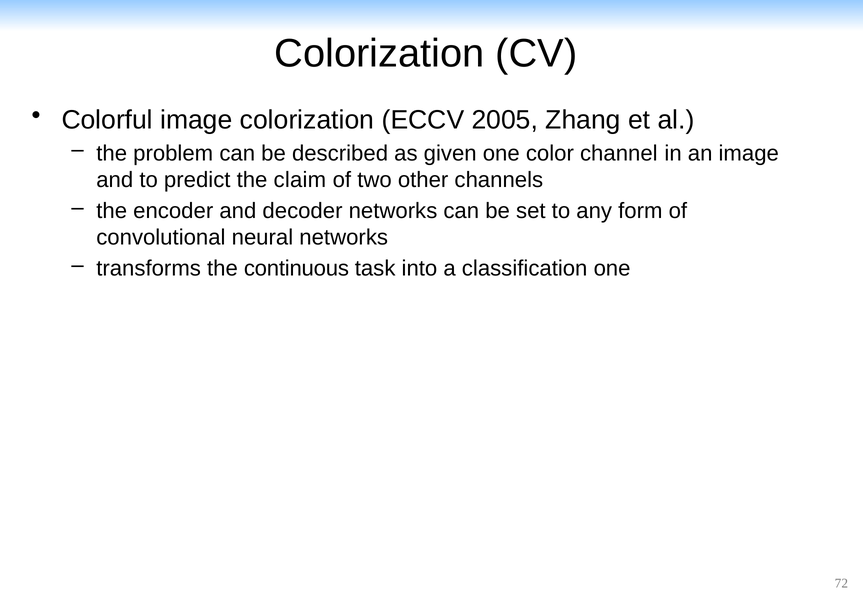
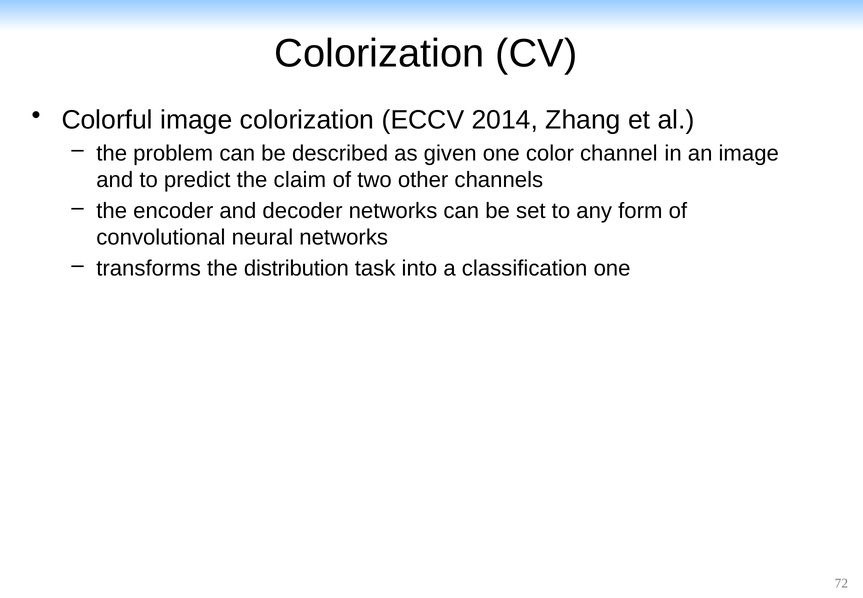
2005: 2005 -> 2014
continuous: continuous -> distribution
